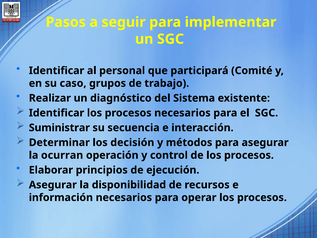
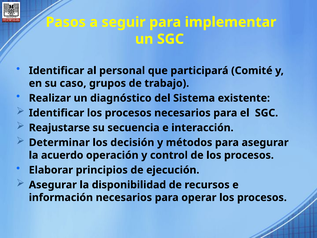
Suministrar: Suministrar -> Reajustarse
ocurran: ocurran -> acuerdo
